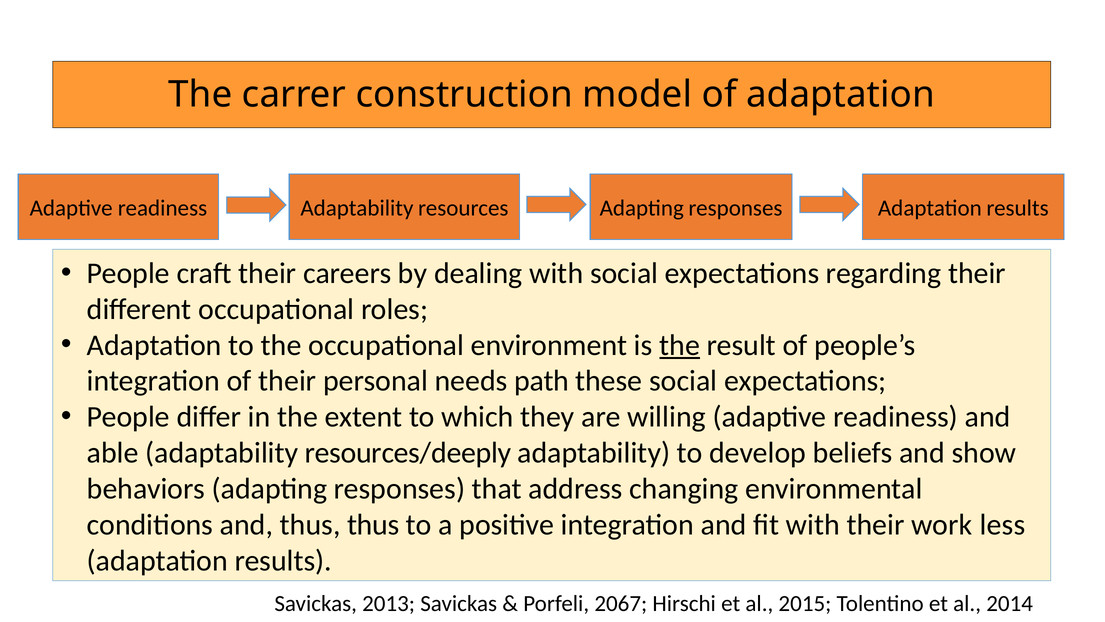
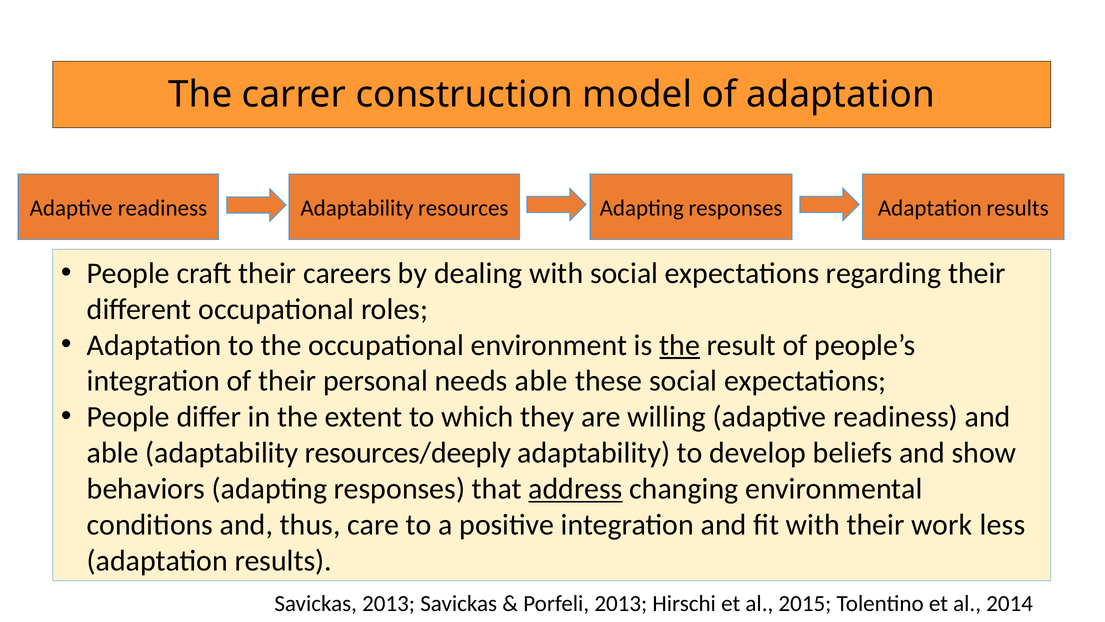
needs path: path -> able
address underline: none -> present
thus thus: thus -> care
Porfeli 2067: 2067 -> 2013
